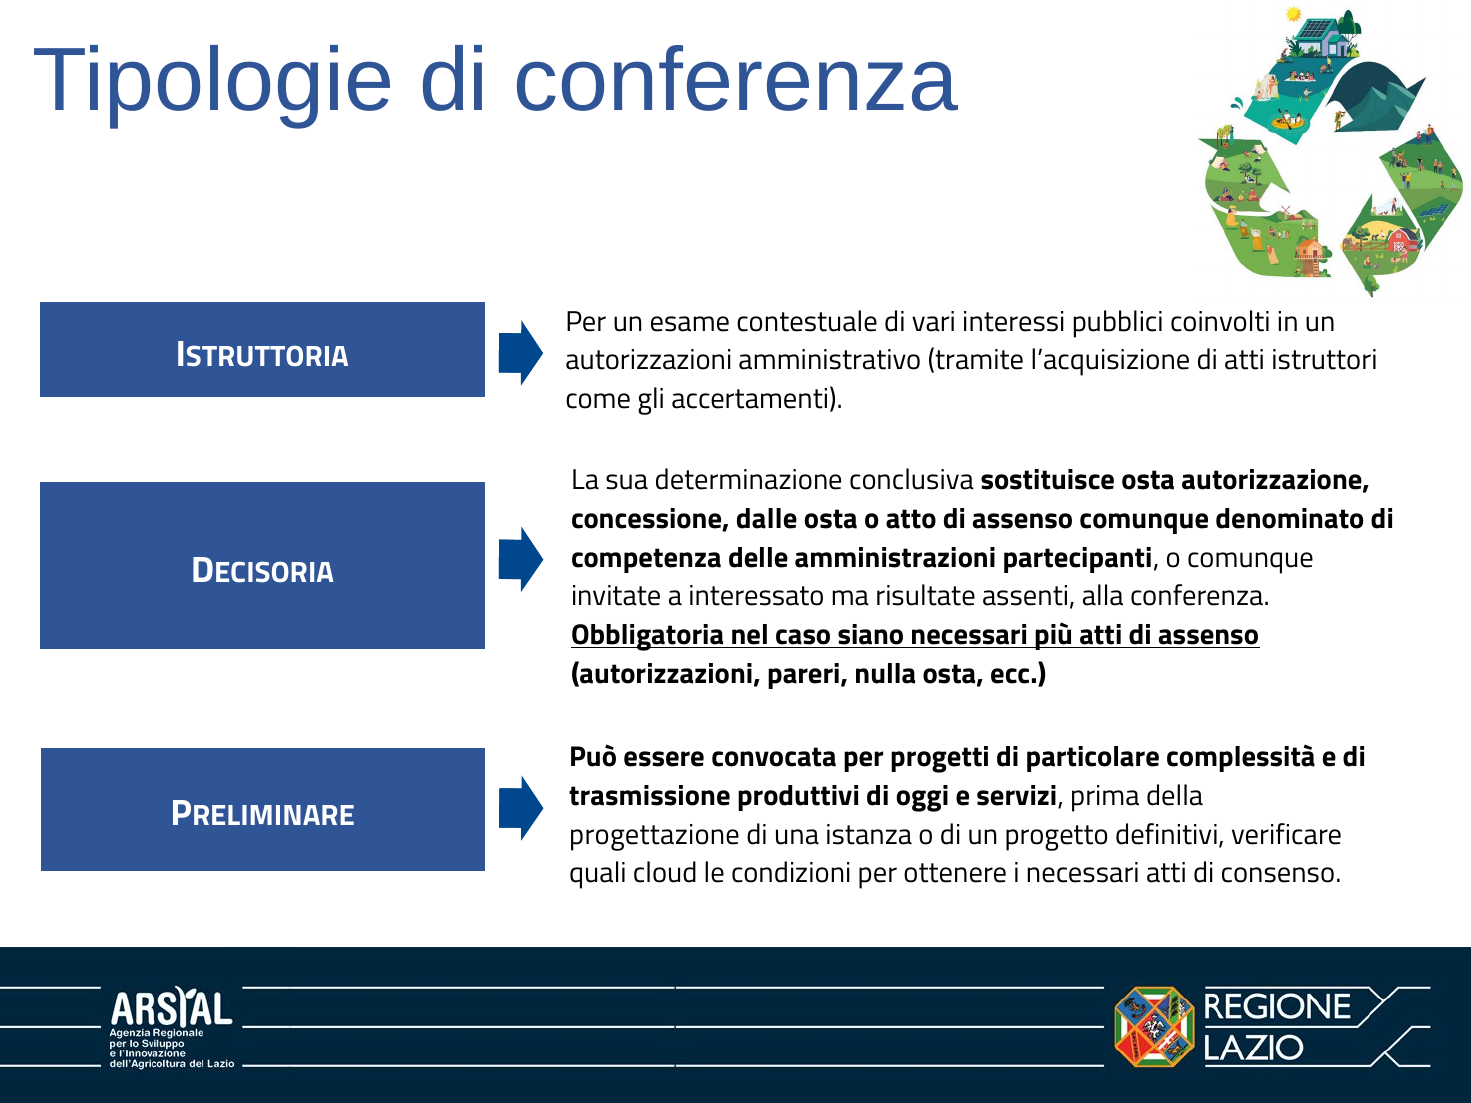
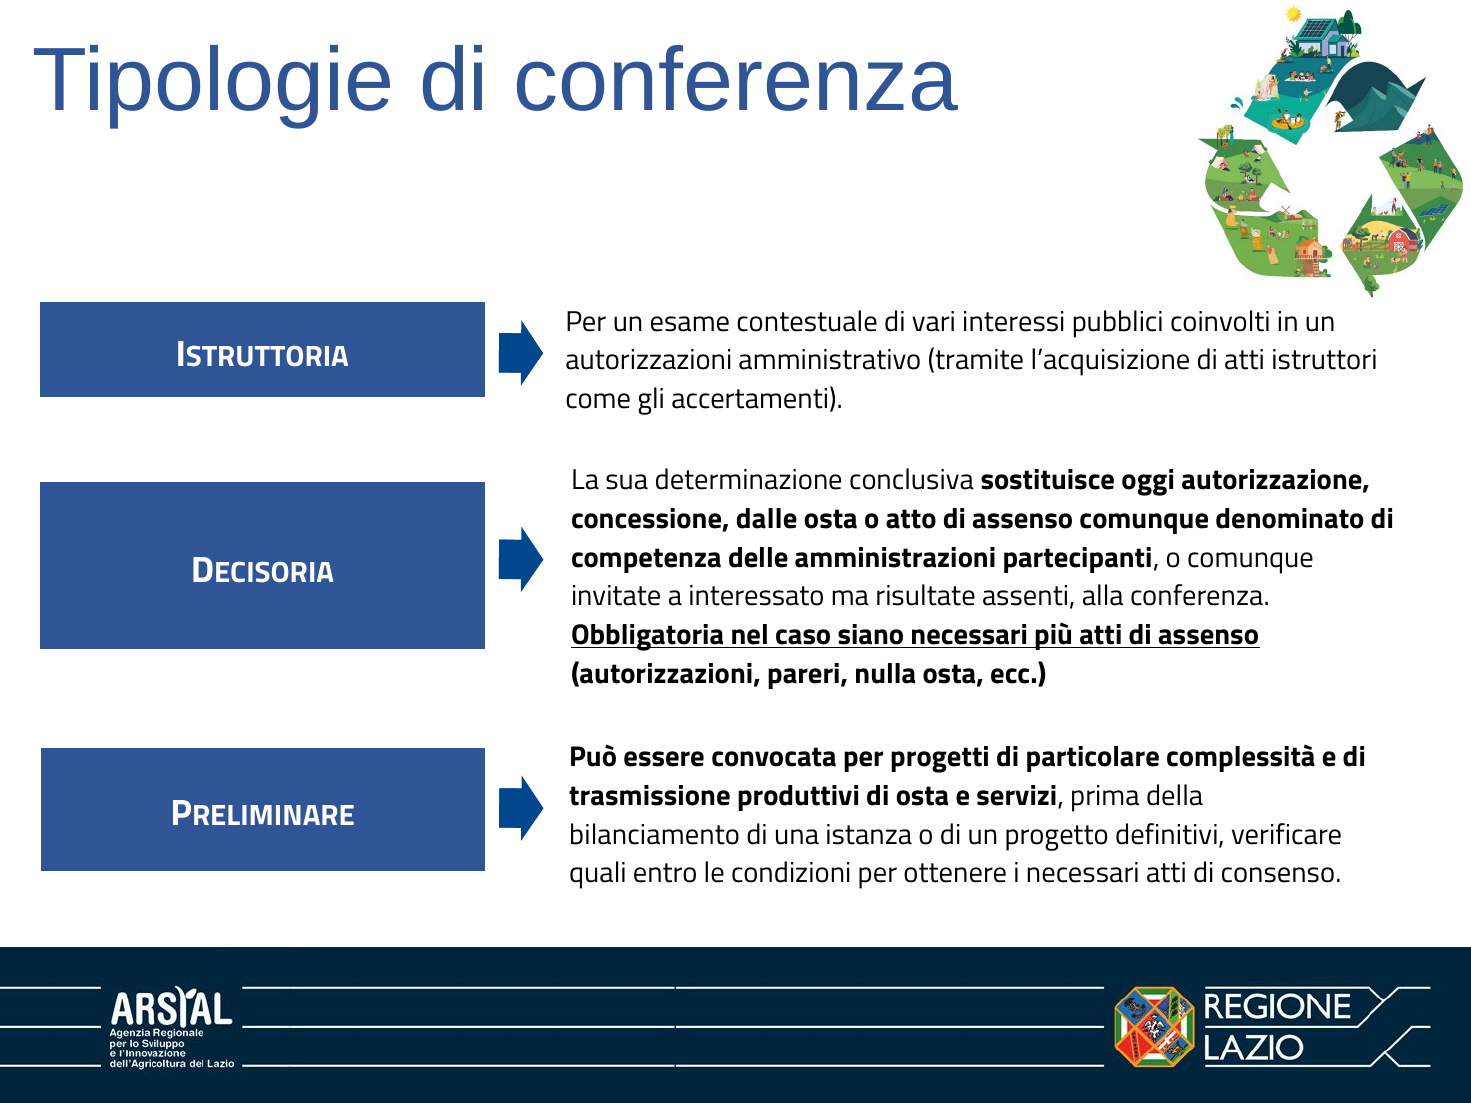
sostituisce osta: osta -> oggi
di oggi: oggi -> osta
progettazione: progettazione -> bilanciamento
cloud: cloud -> entro
